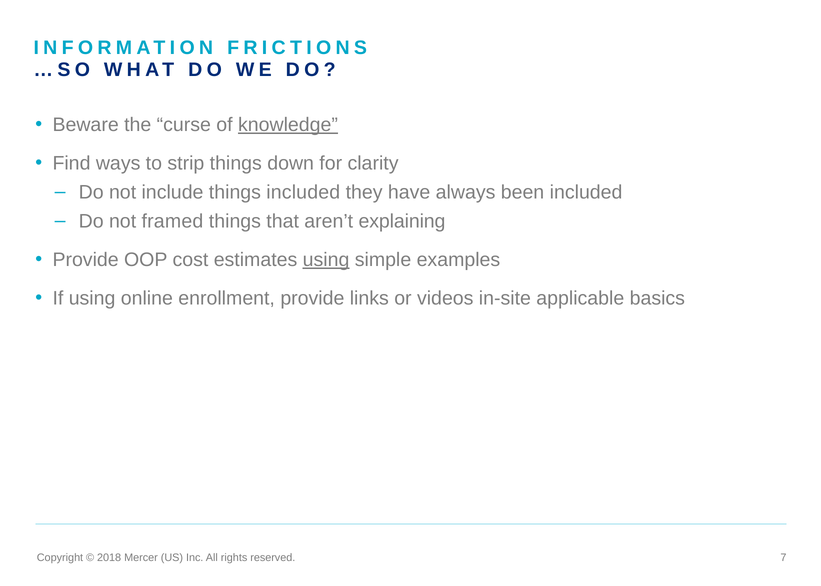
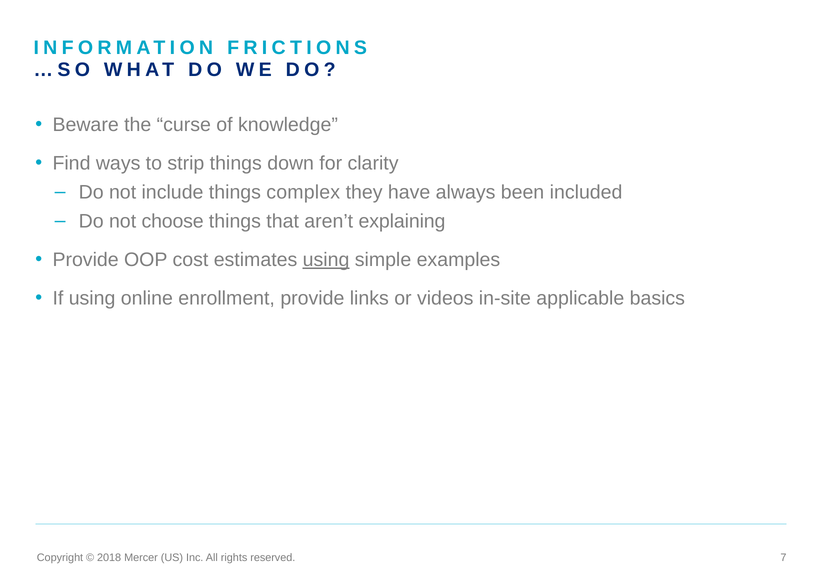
knowledge underline: present -> none
things included: included -> complex
framed: framed -> choose
